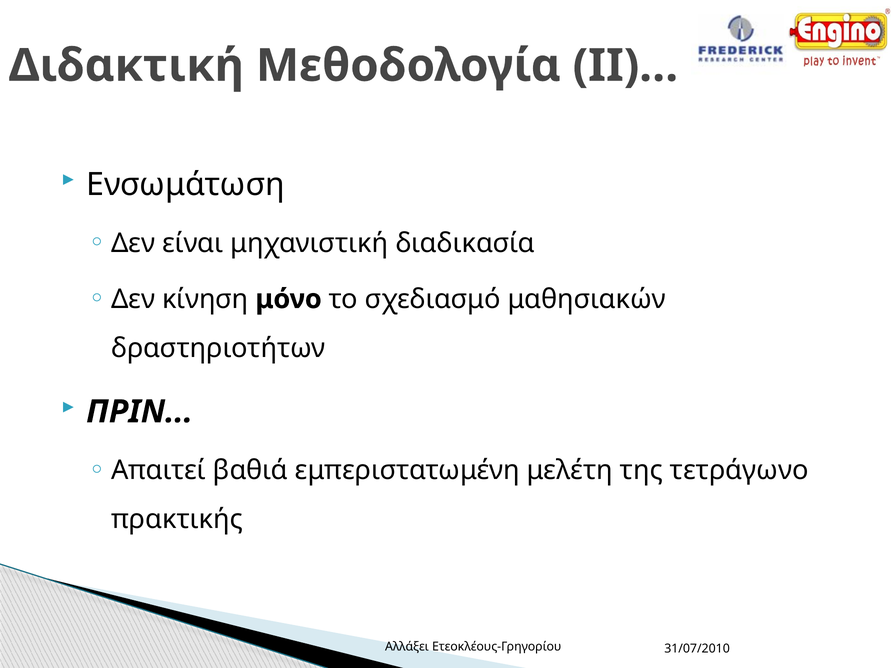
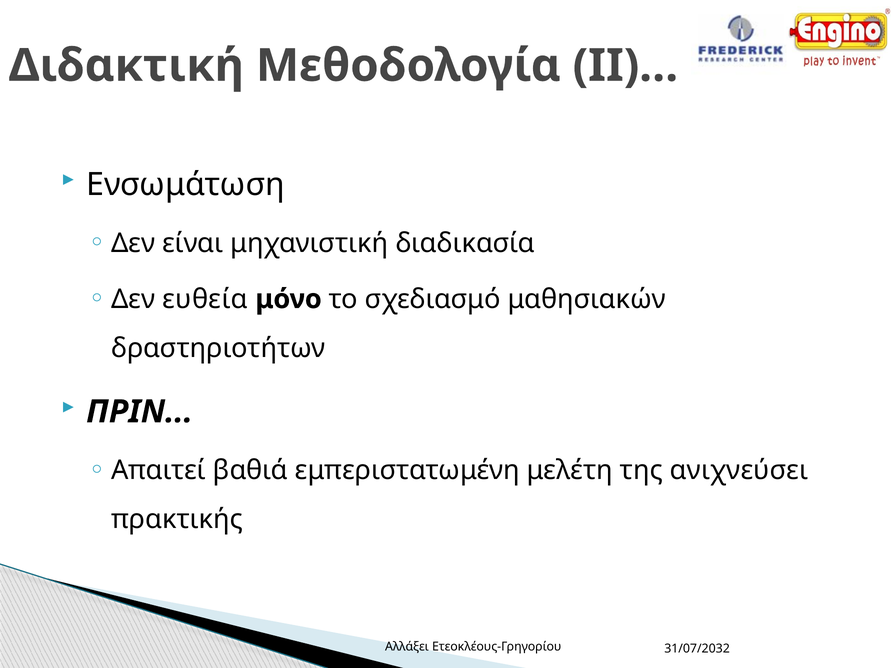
κίνηση: κίνηση -> ευθεία
τετράγωνο: τετράγωνο -> ανιχνεύσει
31/07/2010: 31/07/2010 -> 31/07/2032
